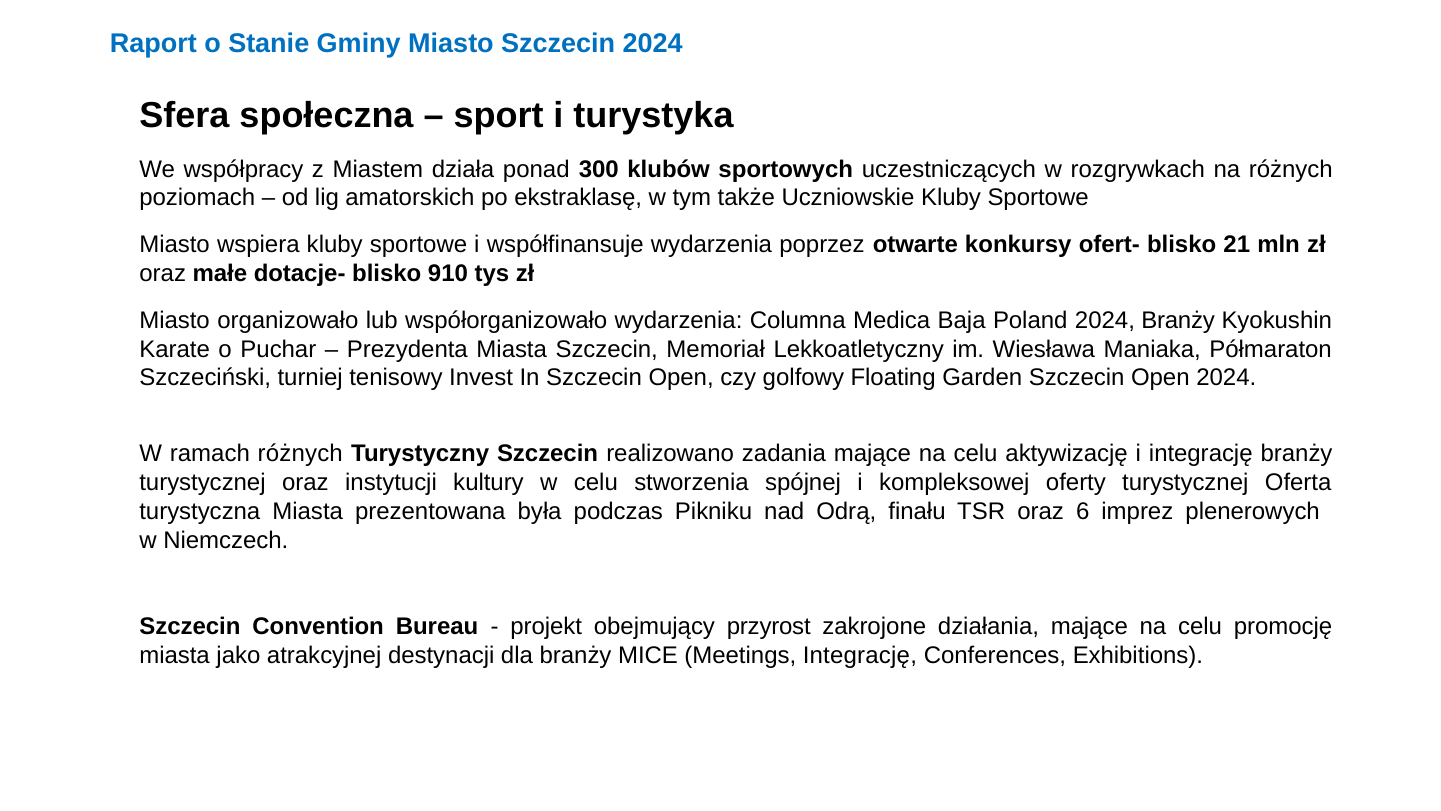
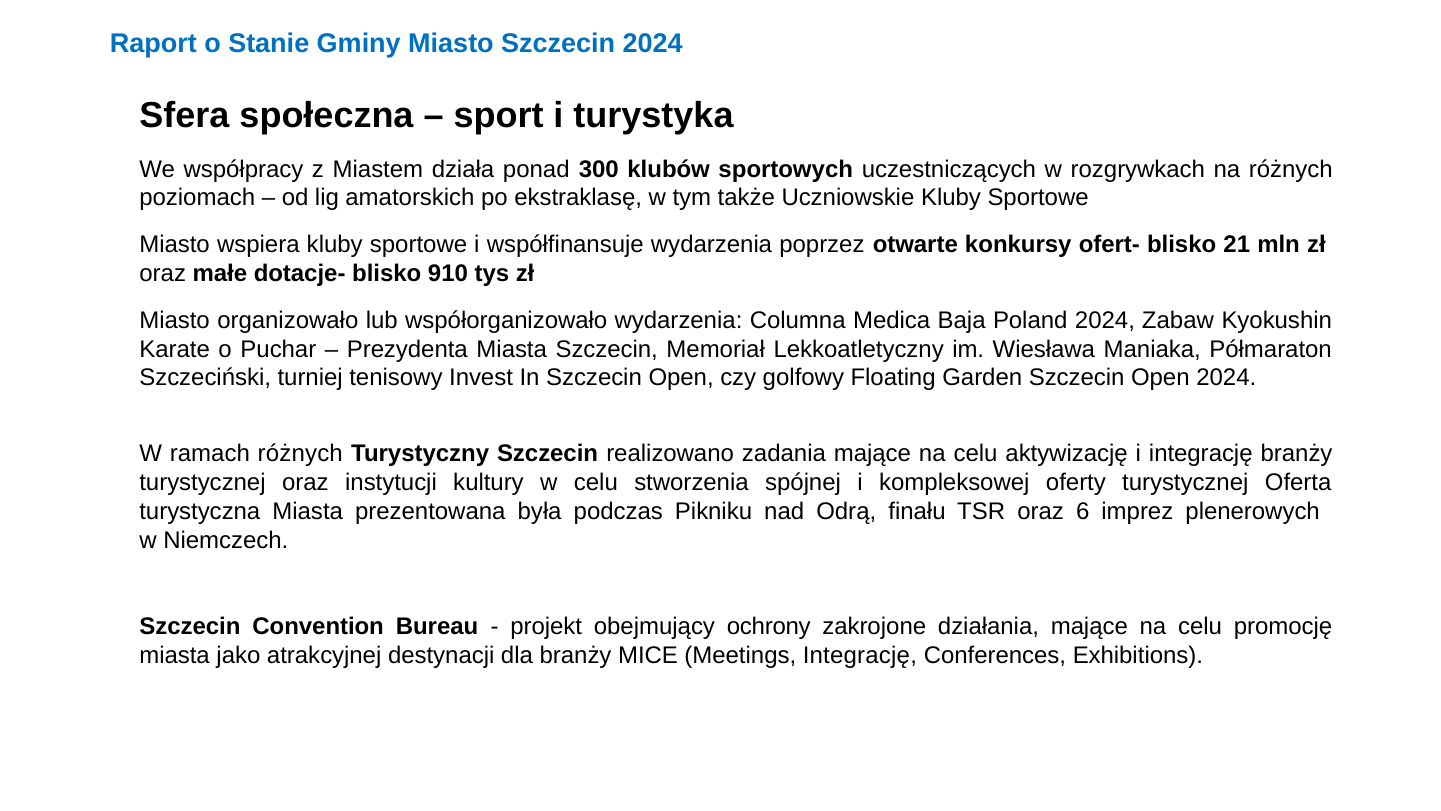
2024 Branży: Branży -> Zabaw
przyrost: przyrost -> ochrony
